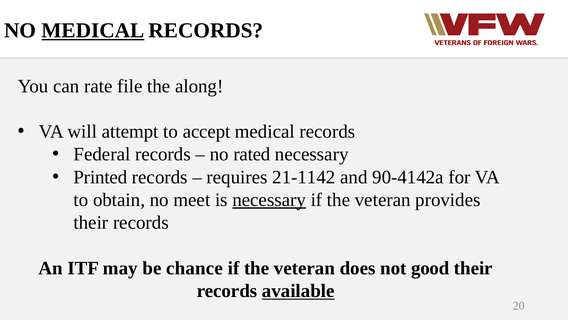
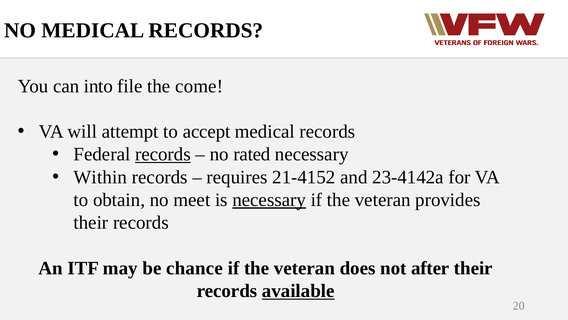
MEDICAL at (93, 30) underline: present -> none
rate: rate -> into
along: along -> come
records at (163, 154) underline: none -> present
Printed: Printed -> Within
21-1142: 21-1142 -> 21-4152
90-4142a: 90-4142a -> 23-4142a
good: good -> after
